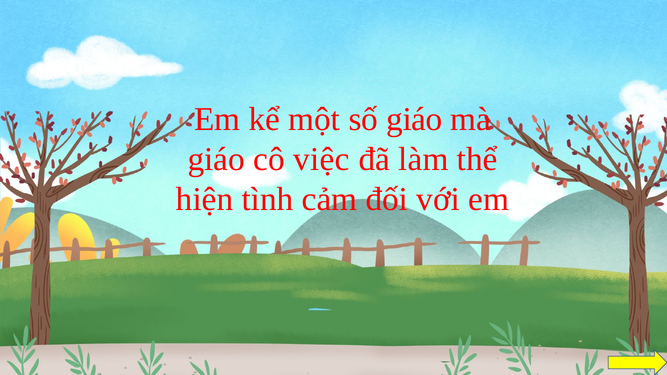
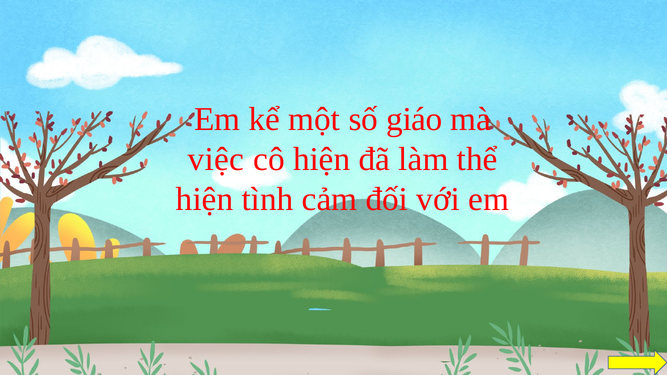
giáo at (216, 159): giáo -> việc
cô việc: việc -> hiện
